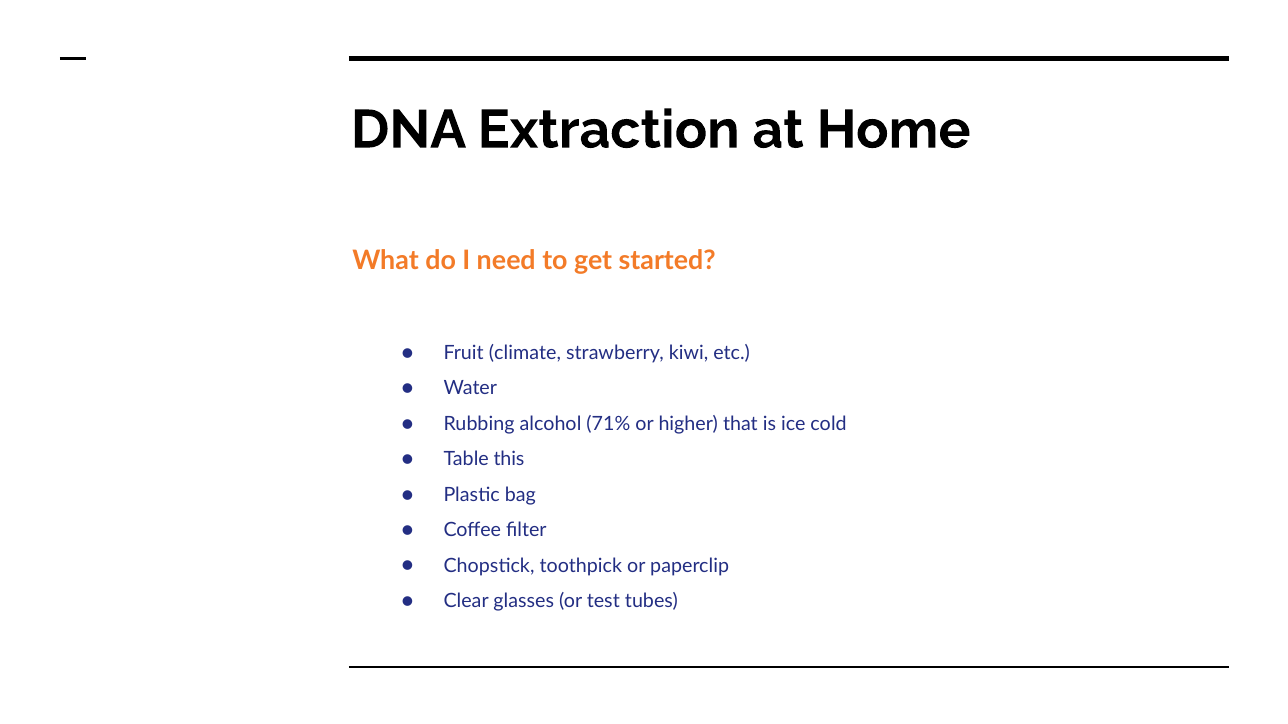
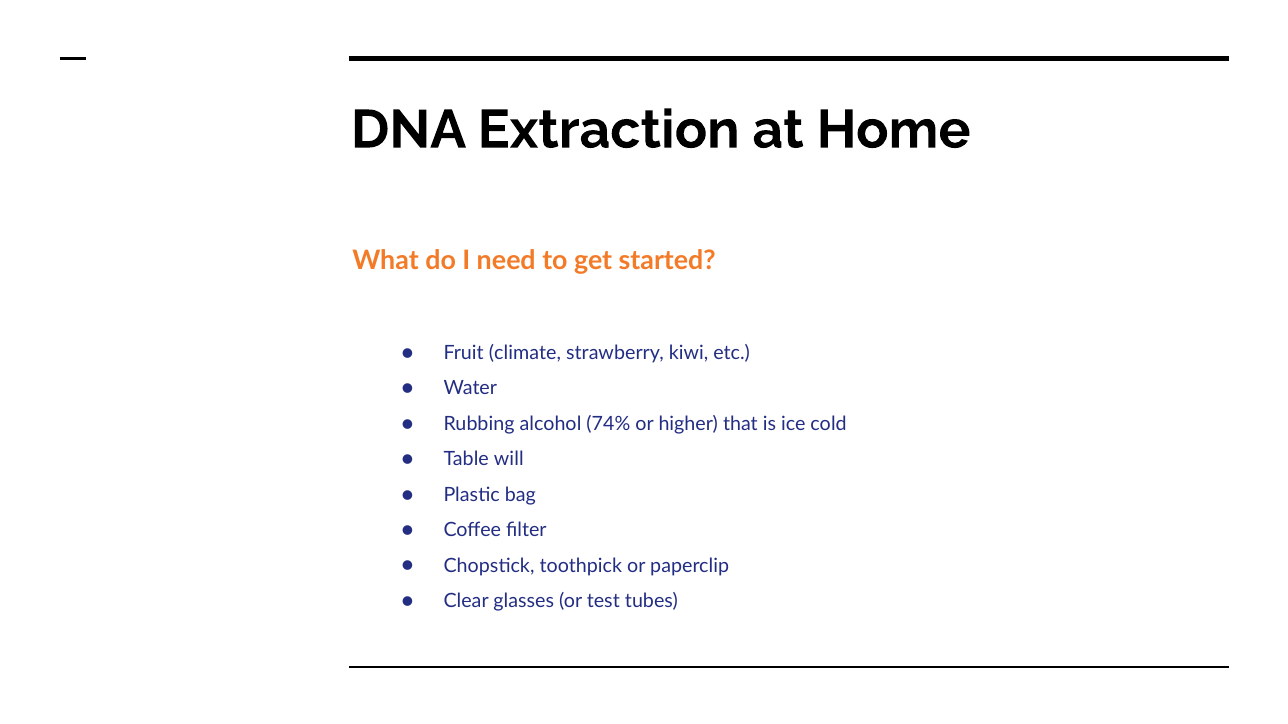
71%: 71% -> 74%
this: this -> will
